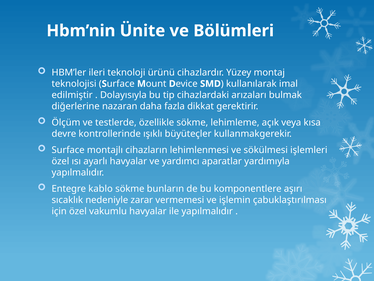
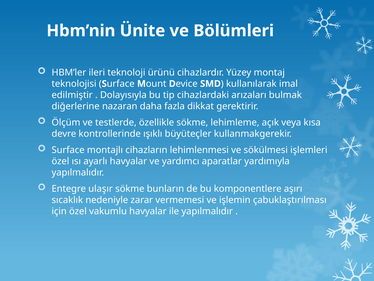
kablo: kablo -> ulaşır
